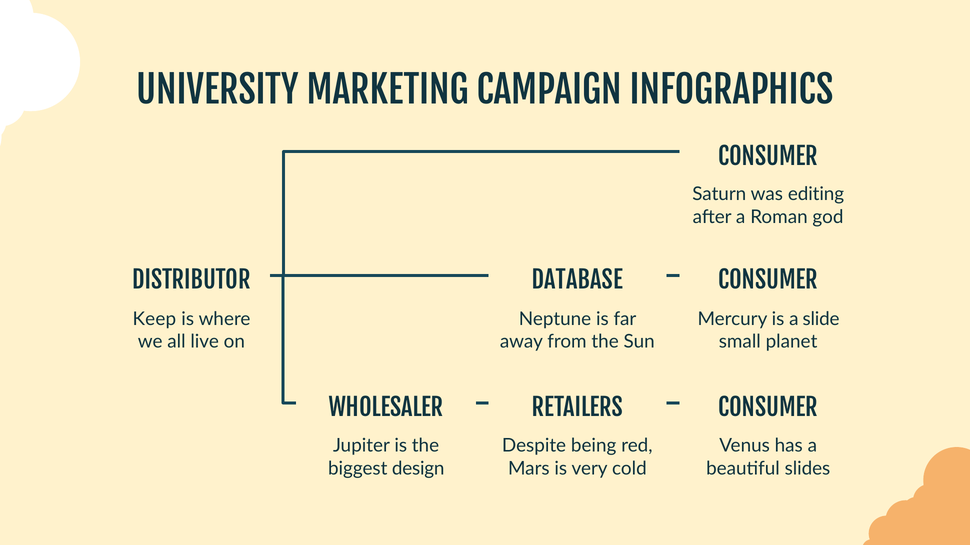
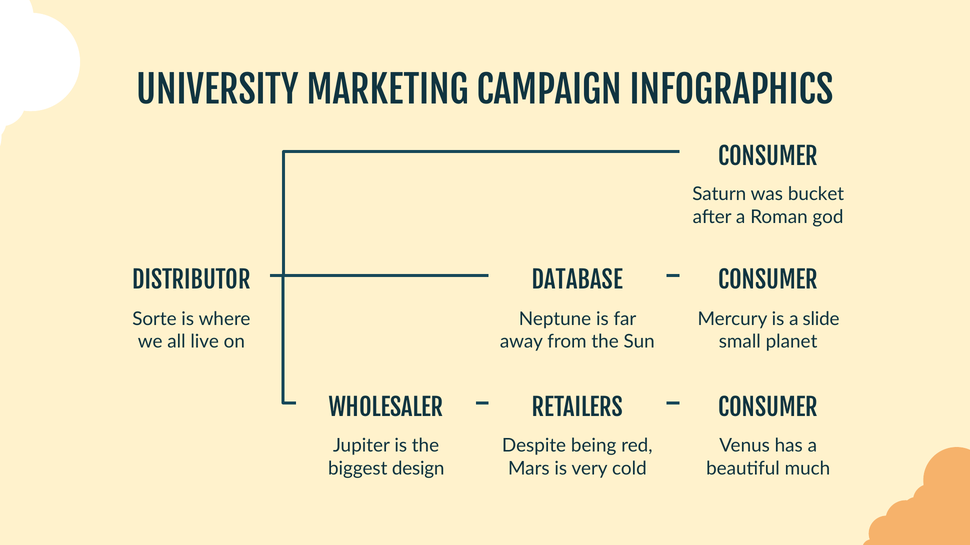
editing: editing -> bucket
Keep: Keep -> Sorte
slides: slides -> much
